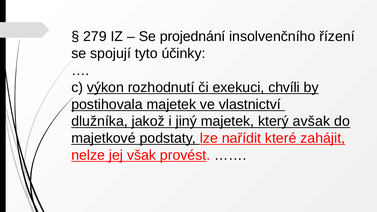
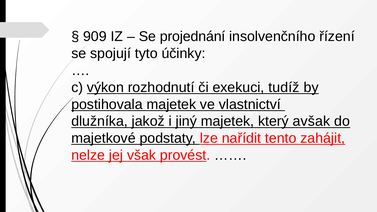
279: 279 -> 909
chvíli: chvíli -> tudíž
které: které -> tento
